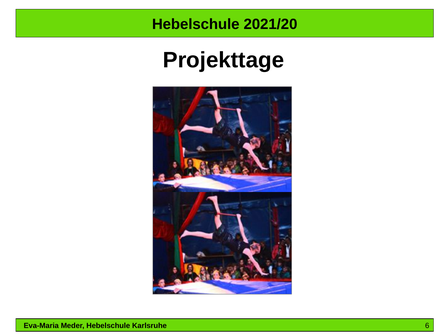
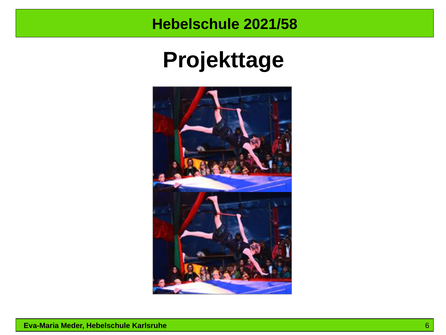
2021/20: 2021/20 -> 2021/58
